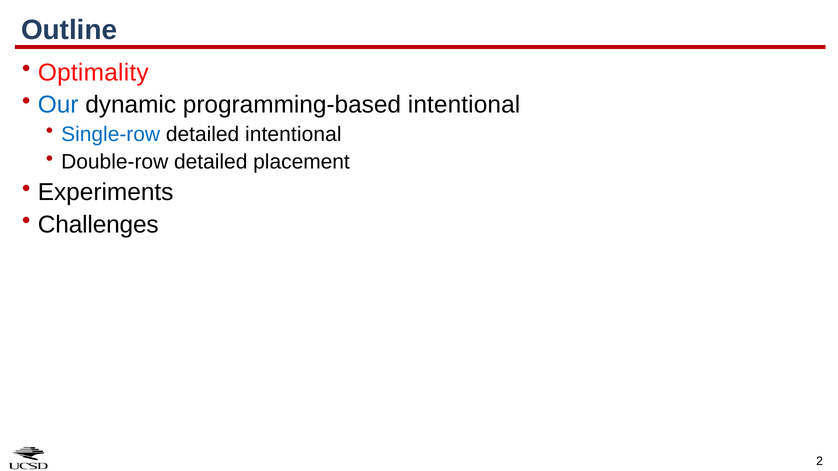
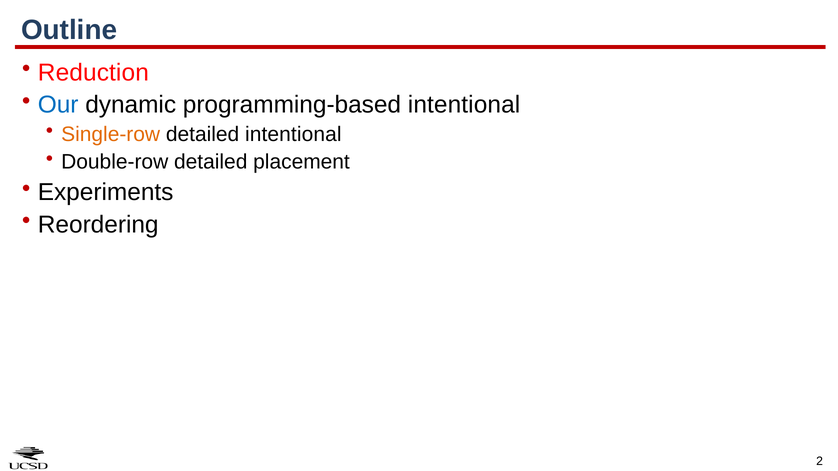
Optimality: Optimality -> Reduction
Single-row colour: blue -> orange
Challenges: Challenges -> Reordering
